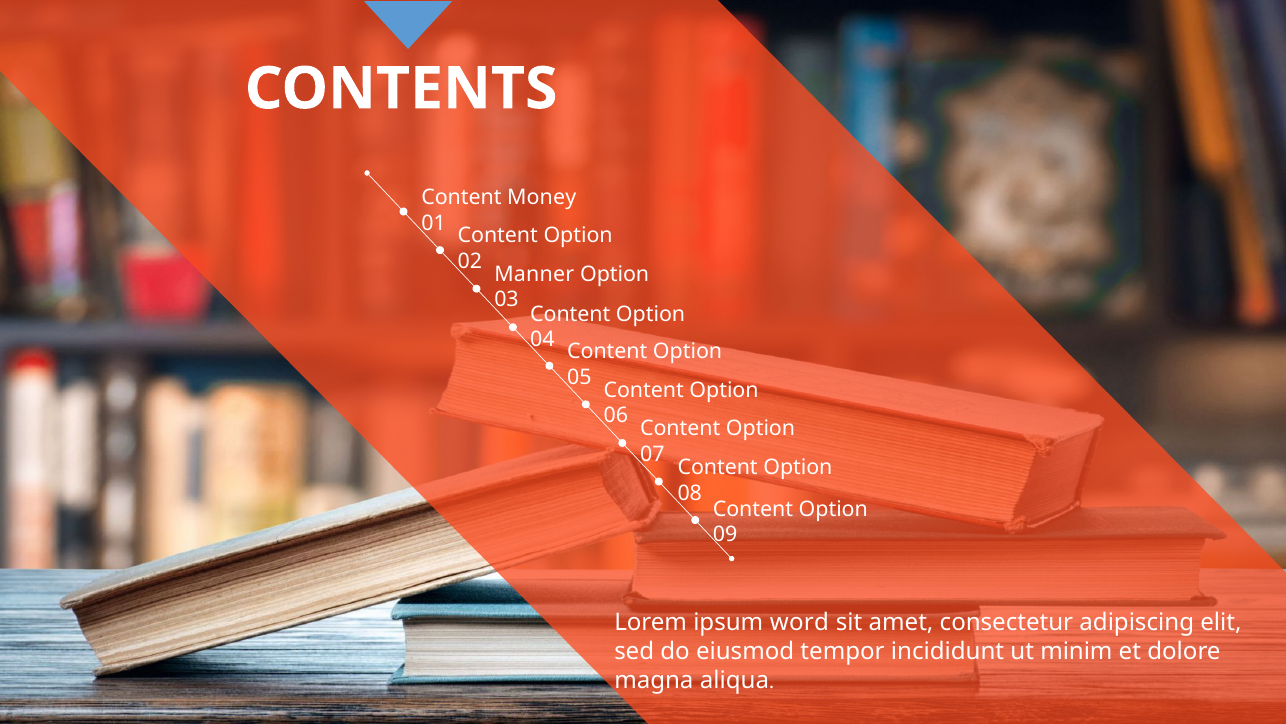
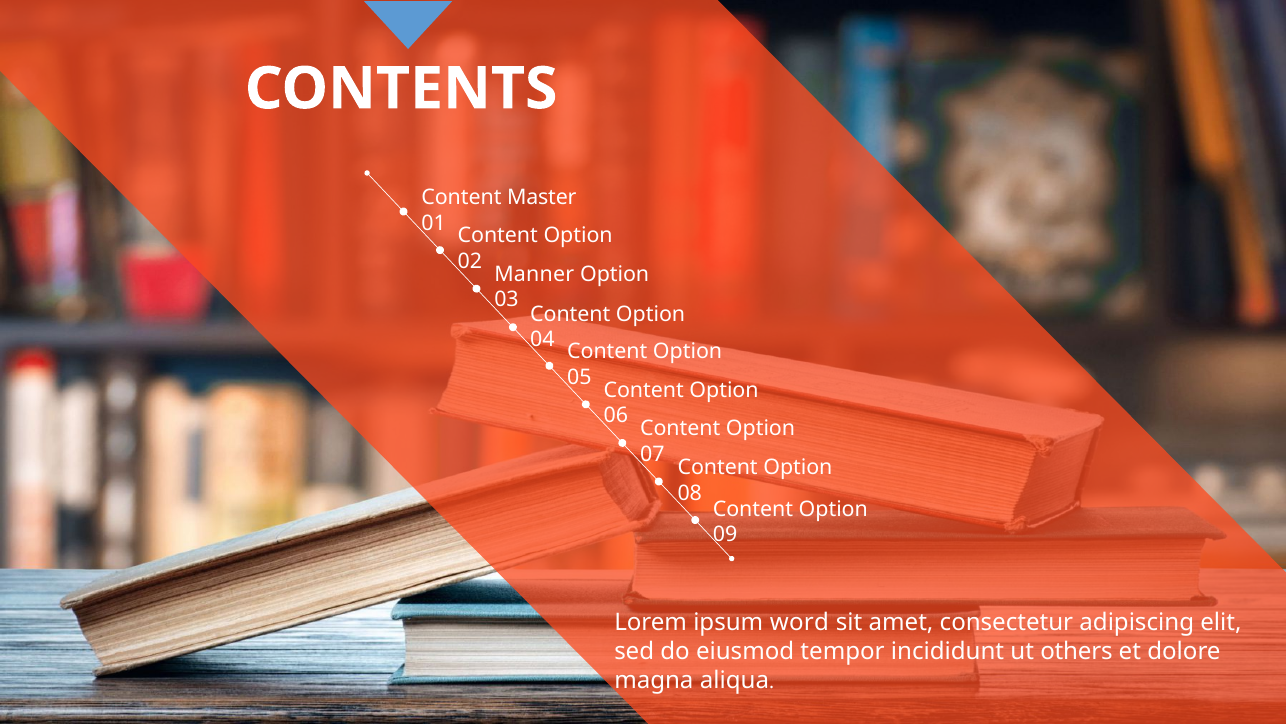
Money: Money -> Master
minim: minim -> others
